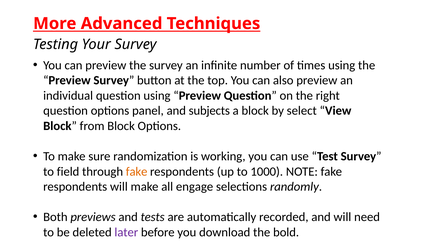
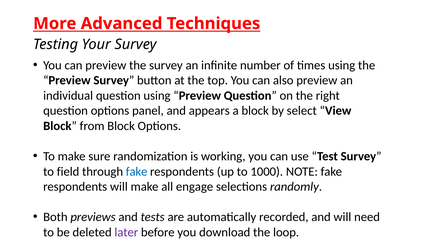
subjects: subjects -> appears
fake at (137, 172) colour: orange -> blue
bold: bold -> loop
